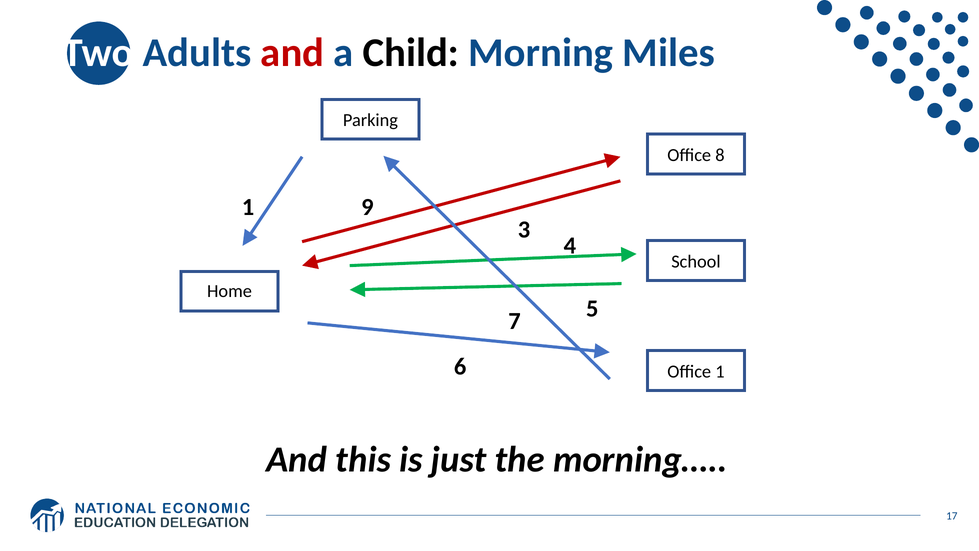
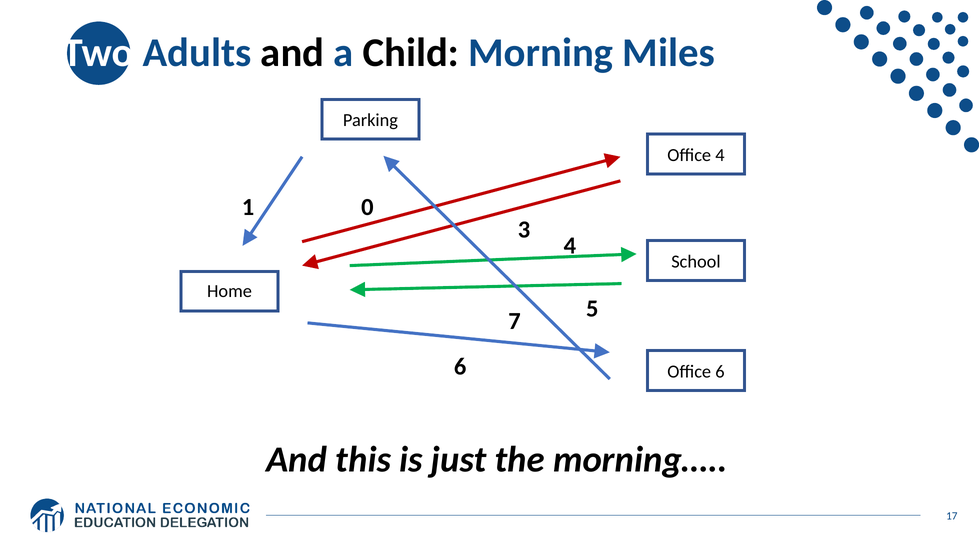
and at (292, 53) colour: red -> black
Office 8: 8 -> 4
9: 9 -> 0
Office 1: 1 -> 6
